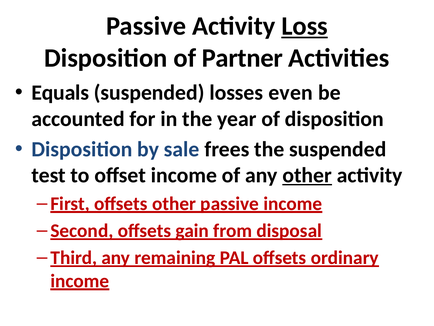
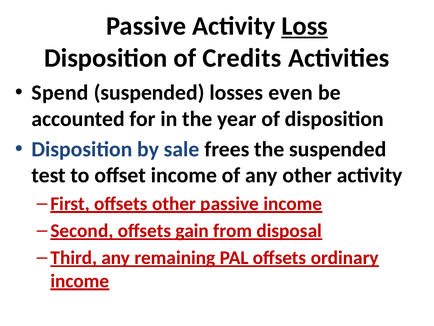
Partner: Partner -> Credits
Equals: Equals -> Spend
other at (307, 175) underline: present -> none
